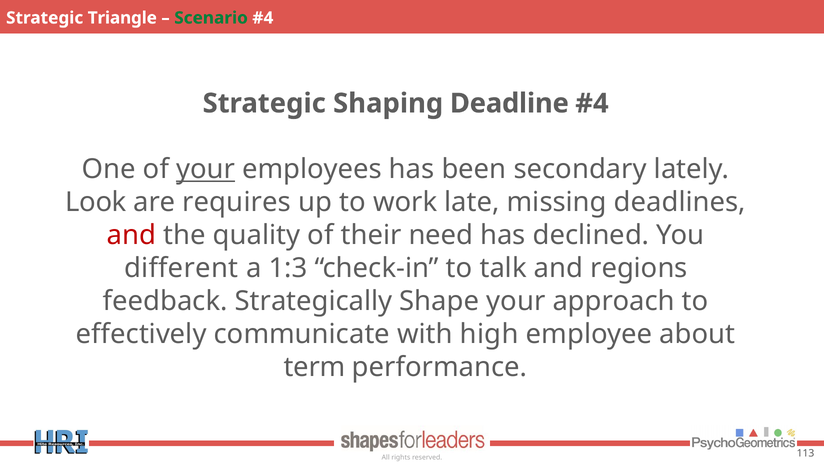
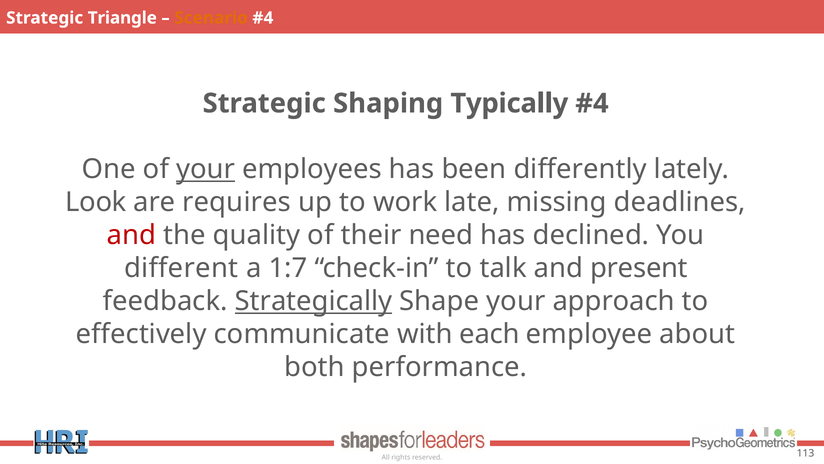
Scenario colour: green -> orange
Deadline: Deadline -> Typically
secondary: secondary -> differently
1:3: 1:3 -> 1:7
regions: regions -> present
Strategically underline: none -> present
high: high -> each
term: term -> both
